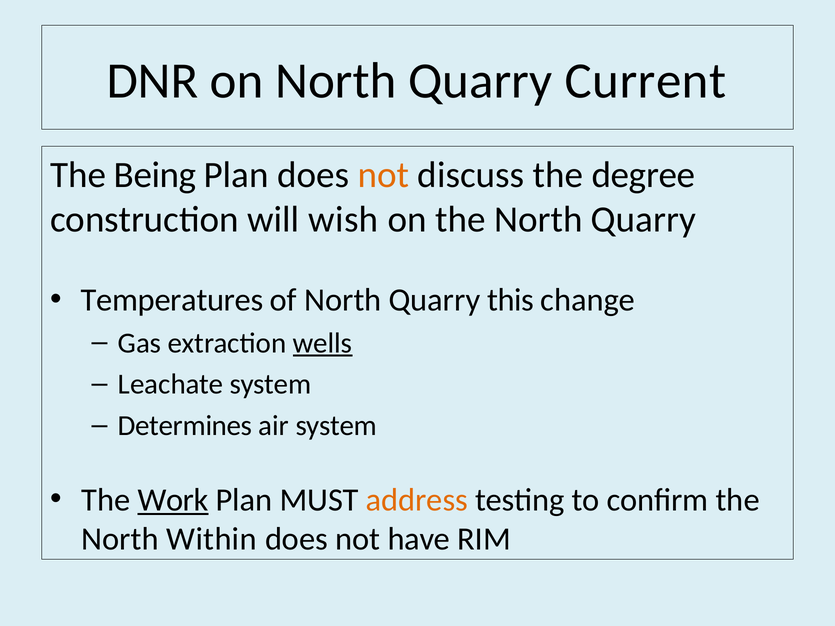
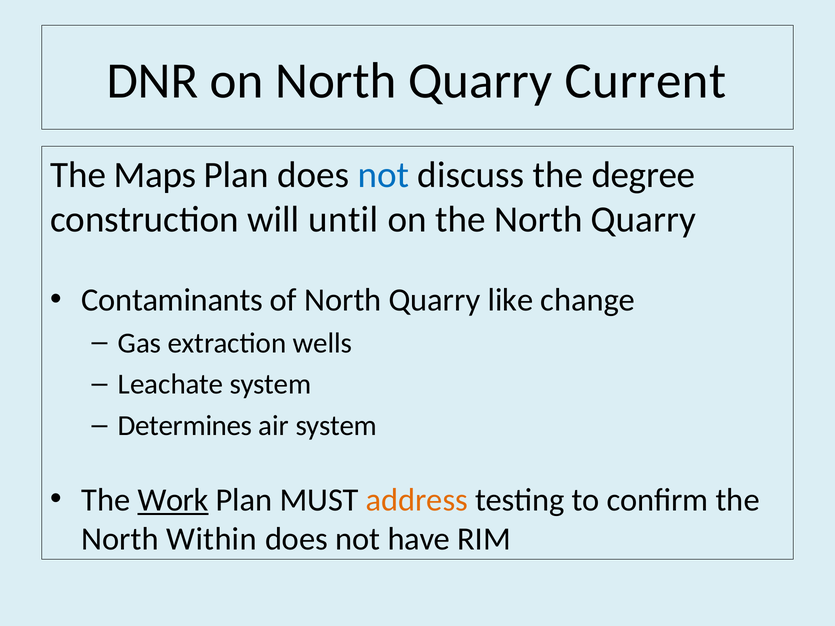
Being: Being -> Maps
not at (383, 175) colour: orange -> blue
wish: wish -> until
Temperatures: Temperatures -> Contaminants
this: this -> like
wells underline: present -> none
